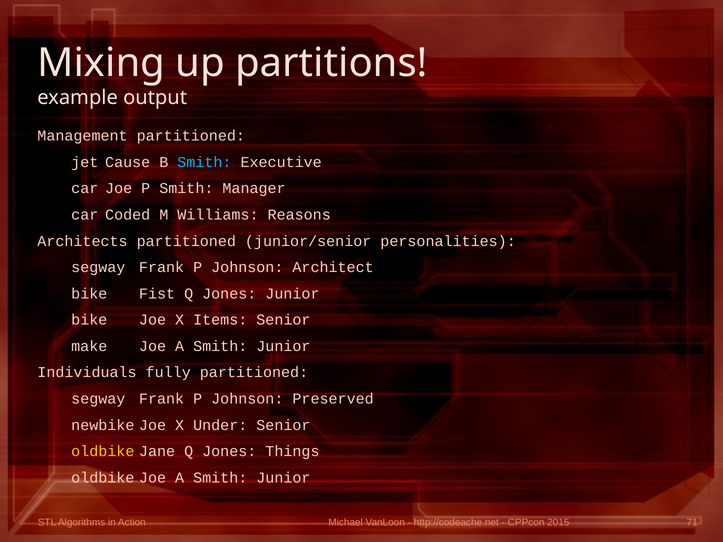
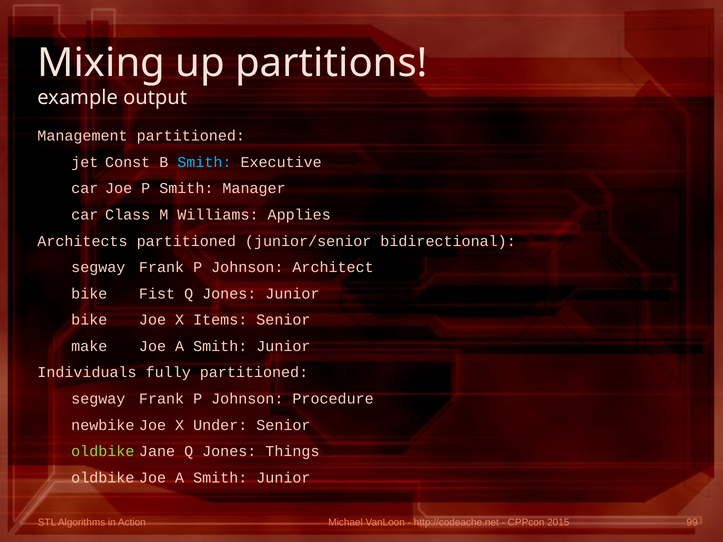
Cause: Cause -> Const
Coded: Coded -> Class
Reasons: Reasons -> Applies
personalities: personalities -> bidirectional
Preserved: Preserved -> Procedure
oldbike at (103, 452) colour: yellow -> light green
71: 71 -> 99
